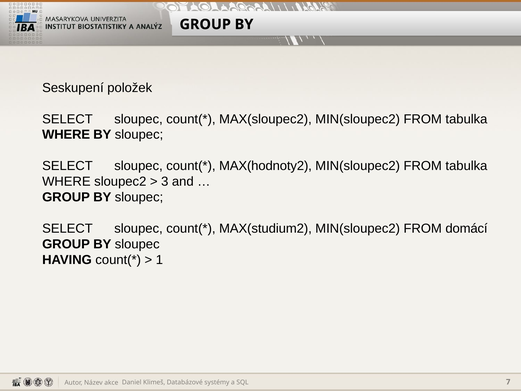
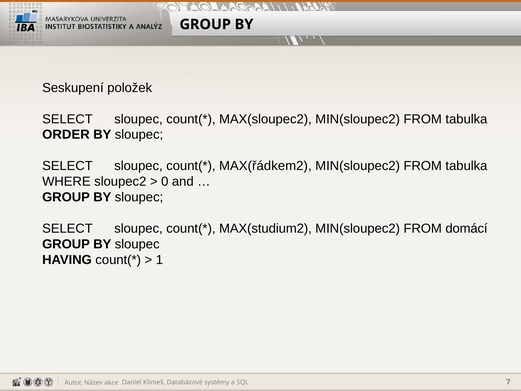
WHERE at (66, 135): WHERE -> ORDER
MAX(hodnoty2: MAX(hodnoty2 -> MAX(řádkem2
3: 3 -> 0
